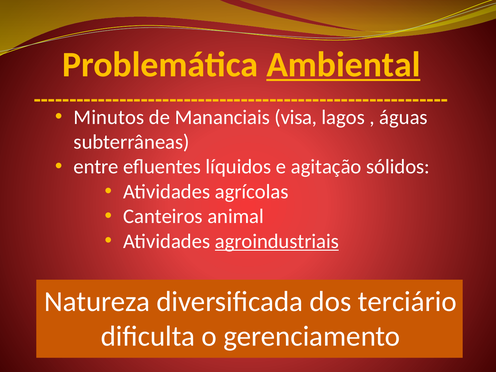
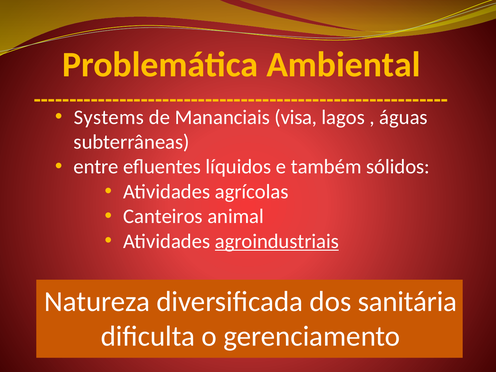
Ambiental underline: present -> none
Minutos: Minutos -> Systems
agitação: agitação -> também
terciário: terciário -> sanitária
